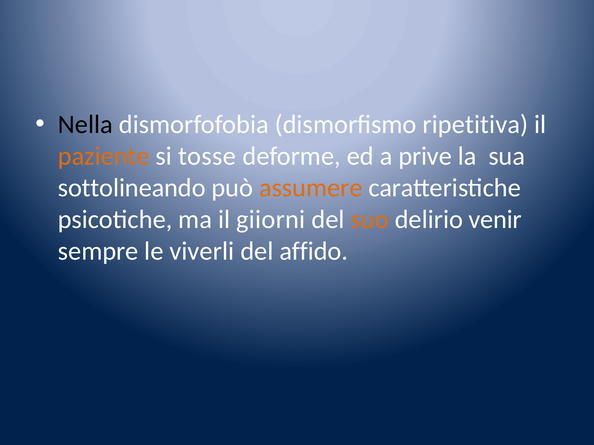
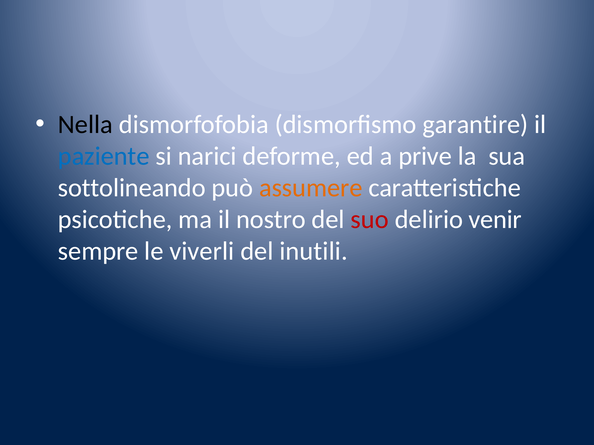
ripetitiva: ripetitiva -> garantire
paziente colour: orange -> blue
tosse: tosse -> narici
giiorni: giiorni -> nostro
suo colour: orange -> red
affido: affido -> inutili
